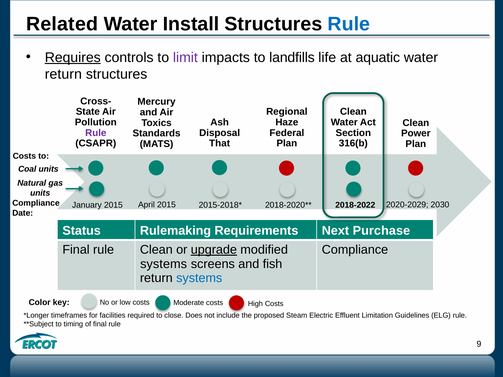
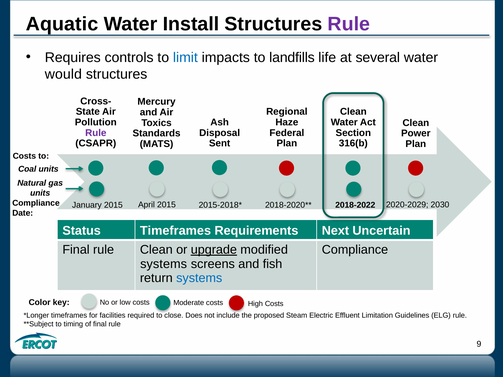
Related: Related -> Aquatic
Rule at (349, 24) colour: blue -> purple
Requires underline: present -> none
limit colour: purple -> blue
aquatic: aquatic -> several
return at (63, 74): return -> would
That: That -> Sent
Status Rulemaking: Rulemaking -> Timeframes
Purchase: Purchase -> Uncertain
